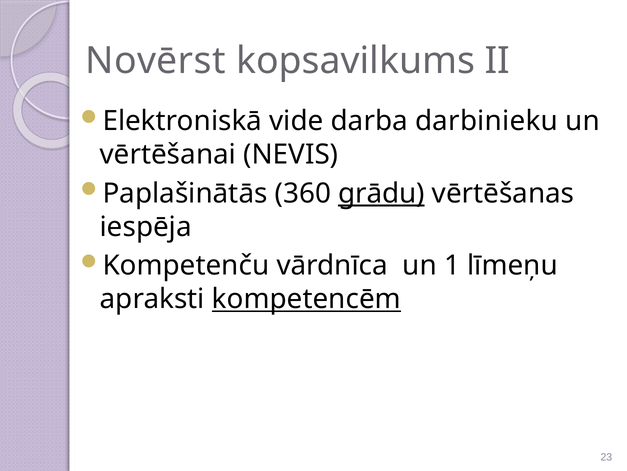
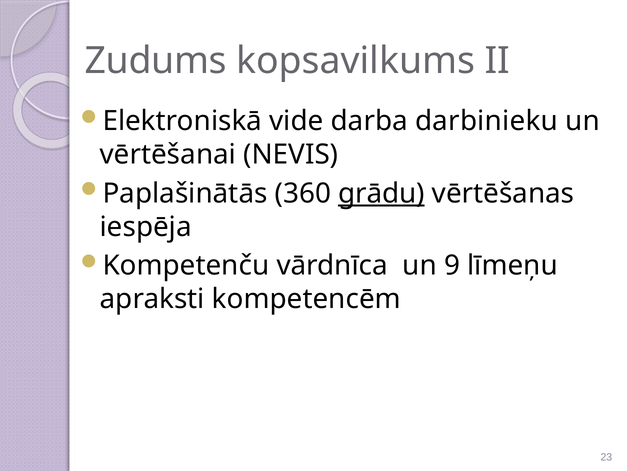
Novērst: Novērst -> Zudums
1: 1 -> 9
kompetencēm underline: present -> none
